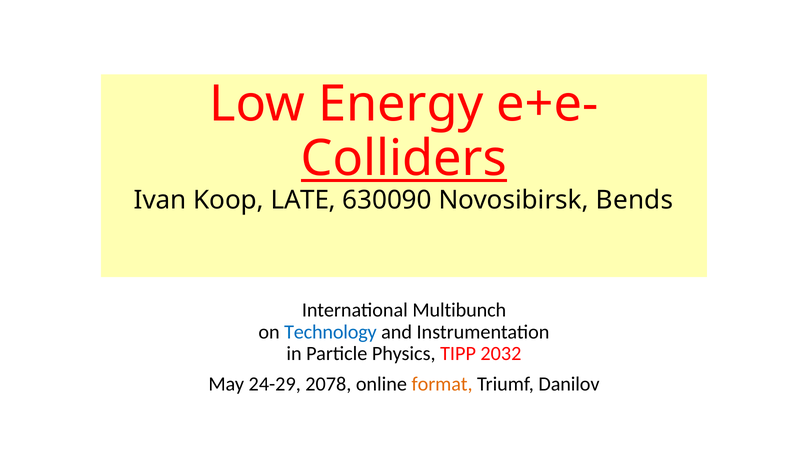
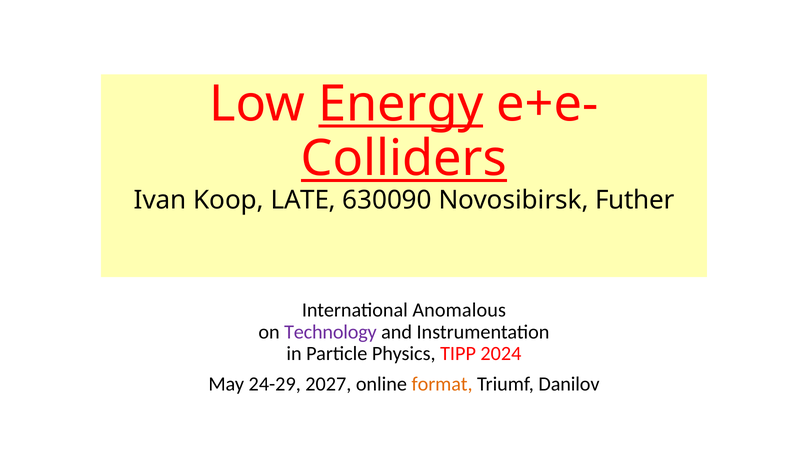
Energy underline: none -> present
Bends: Bends -> Futher
Multibunch: Multibunch -> Anomalous
Technology colour: blue -> purple
2032: 2032 -> 2024
2078: 2078 -> 2027
